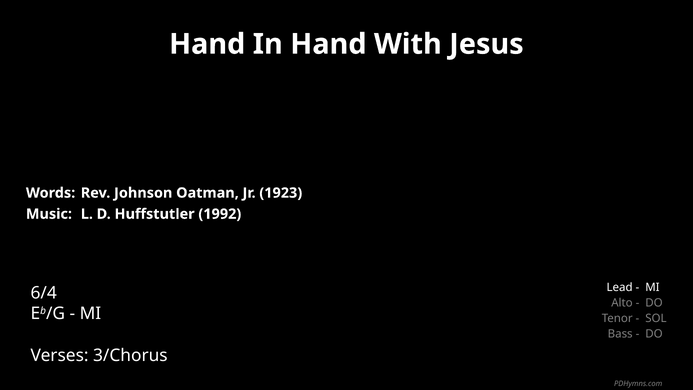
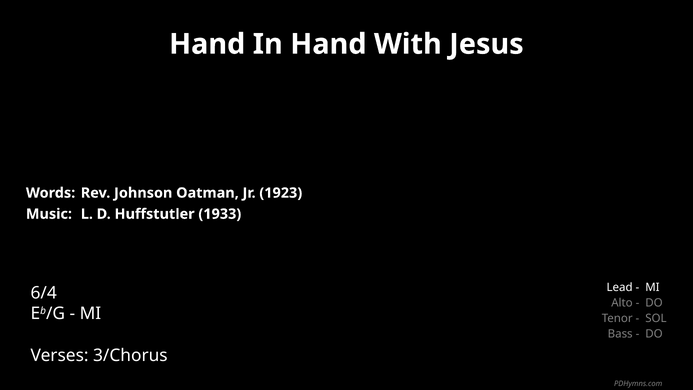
1992: 1992 -> 1933
